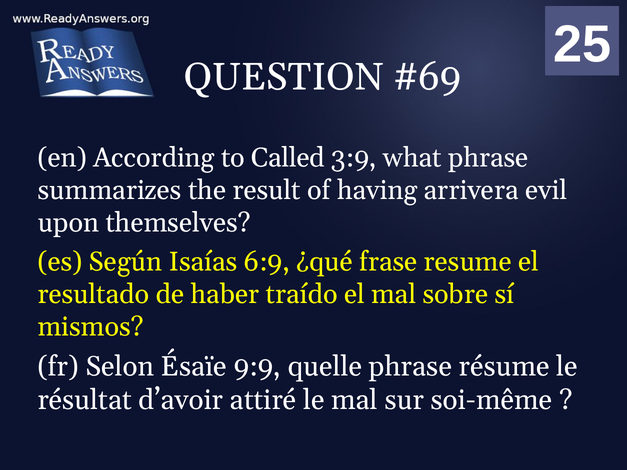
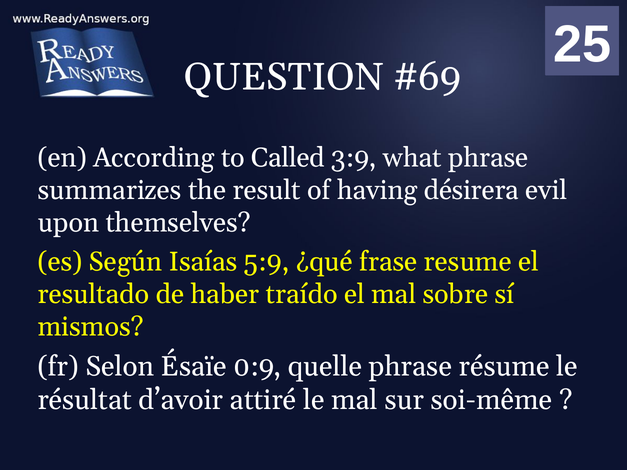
arrivera: arrivera -> désirera
6:9: 6:9 -> 5:9
9:9: 9:9 -> 0:9
